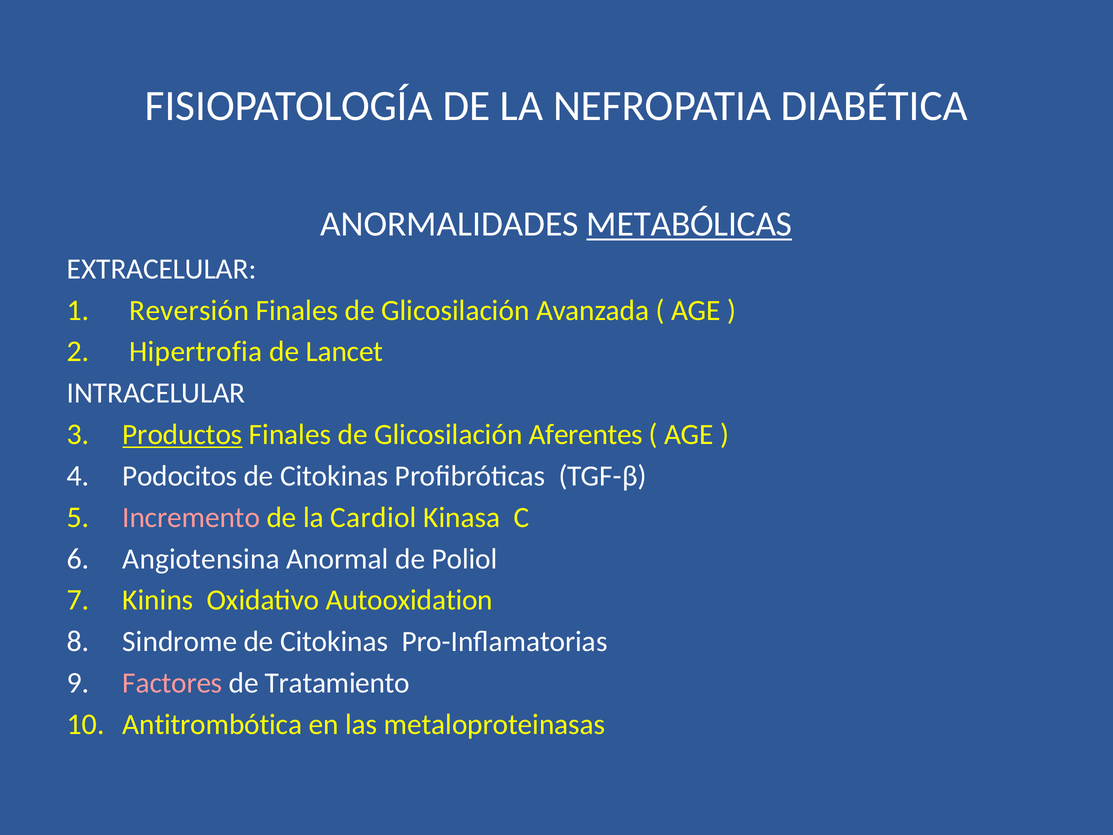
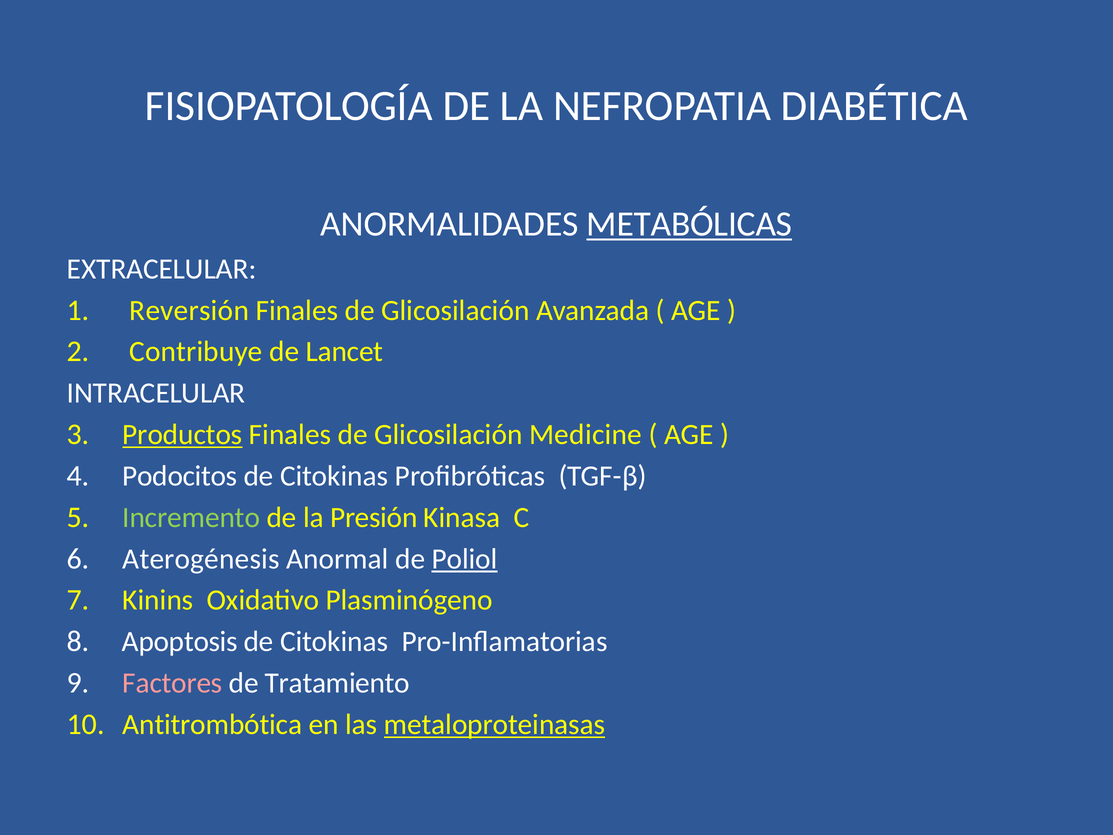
Hipertrofia: Hipertrofia -> Contribuye
Aferentes: Aferentes -> Medicine
Incremento colour: pink -> light green
Cardiol: Cardiol -> Presión
Angiotensina: Angiotensina -> Aterogénesis
Poliol underline: none -> present
Autooxidation: Autooxidation -> Plasminógeno
Sindrome: Sindrome -> Apoptosis
metaloproteinasas underline: none -> present
